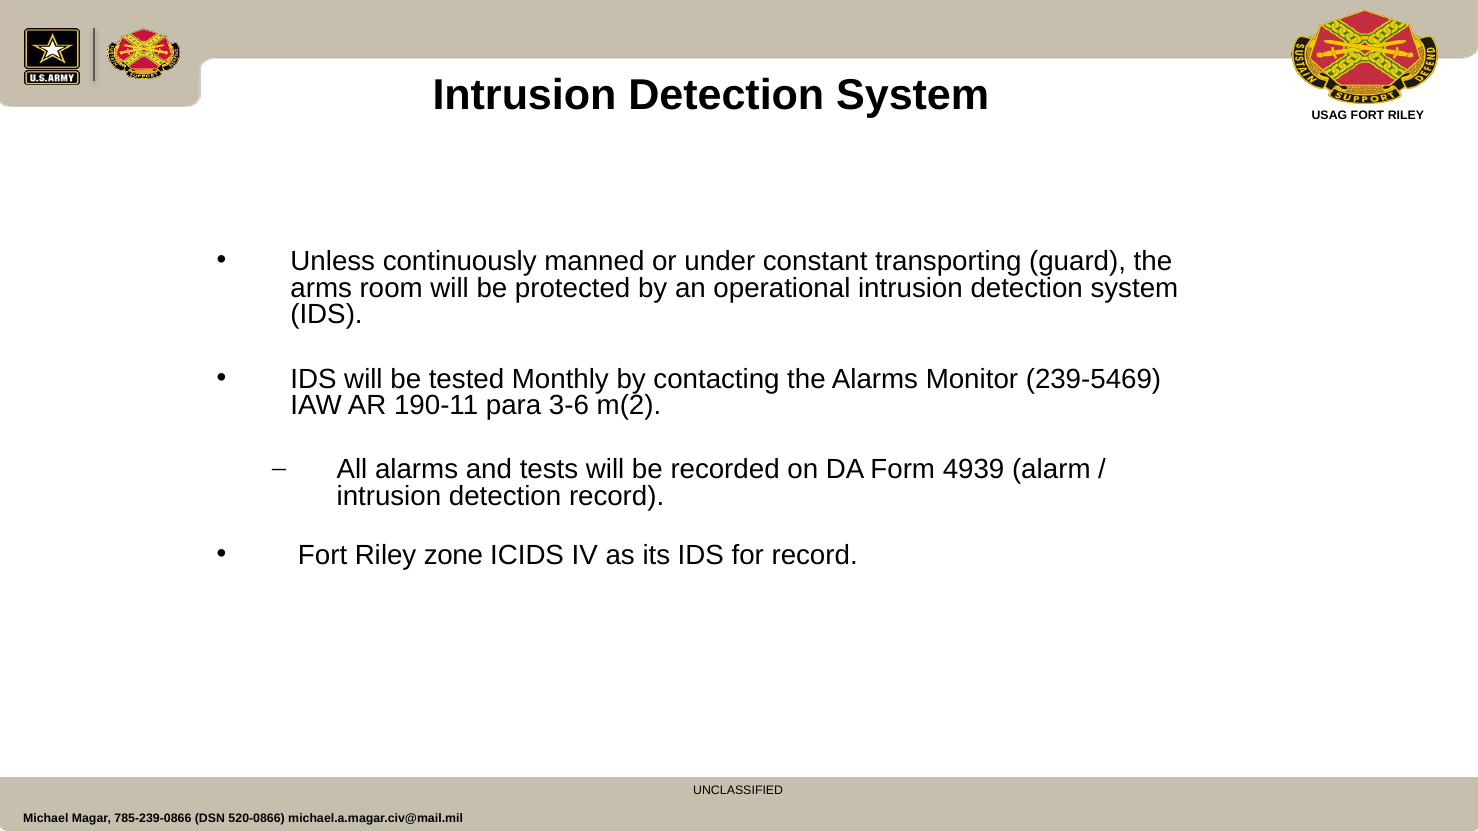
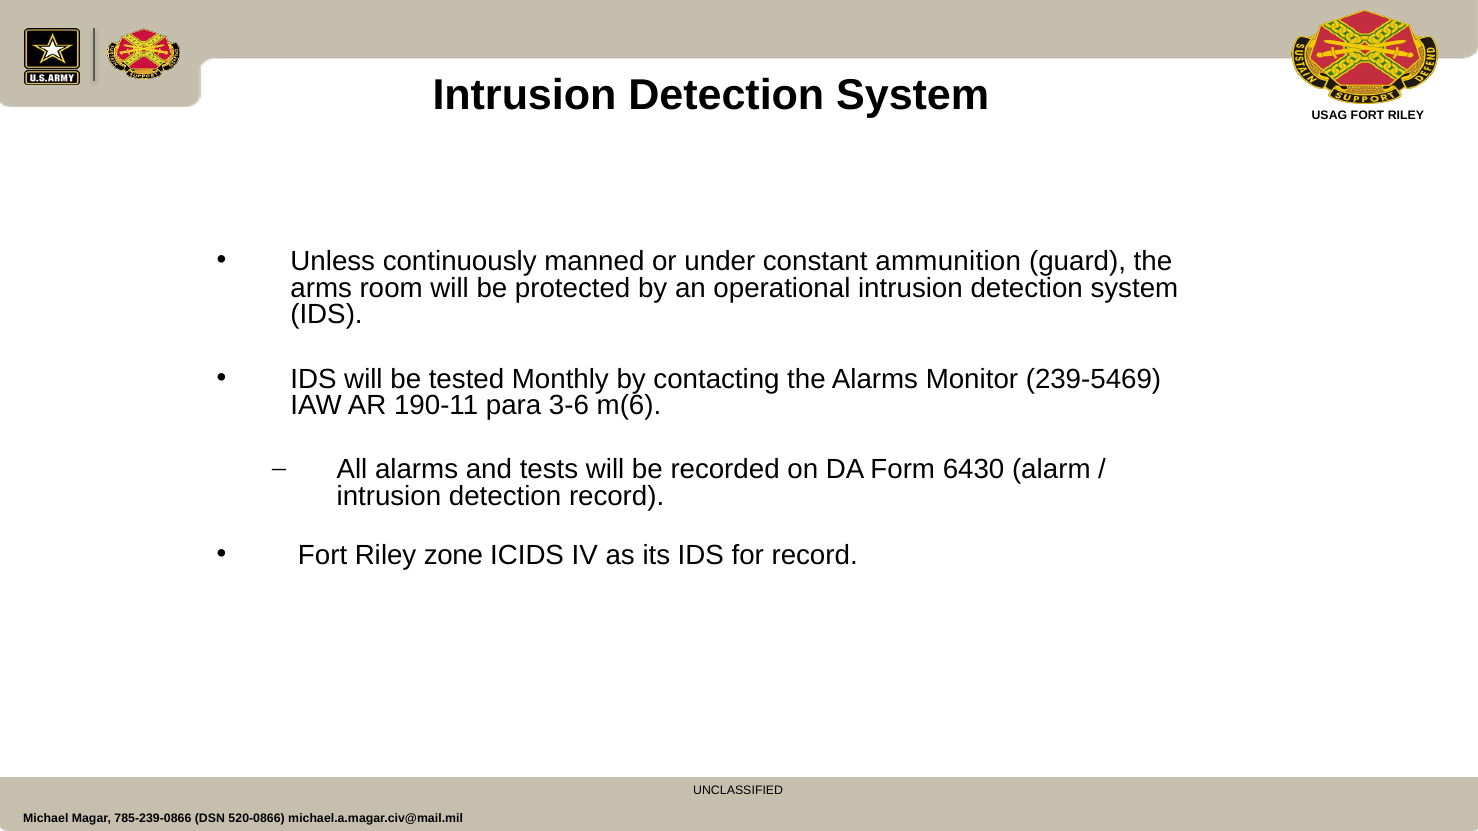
transporting: transporting -> ammunition
m(2: m(2 -> m(6
4939: 4939 -> 6430
